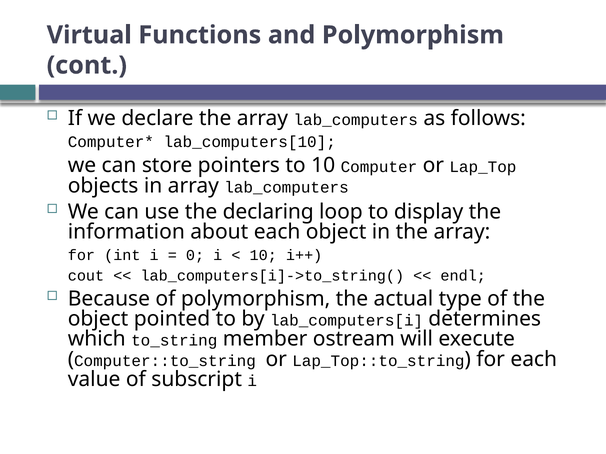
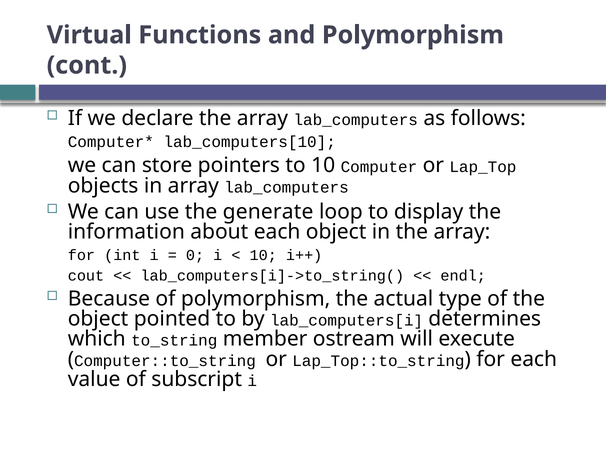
declaring: declaring -> generate
